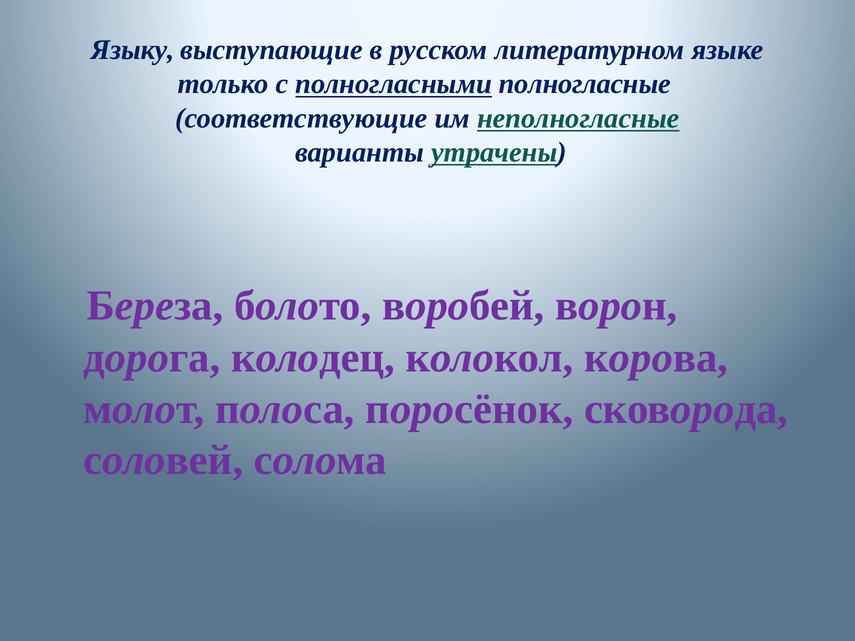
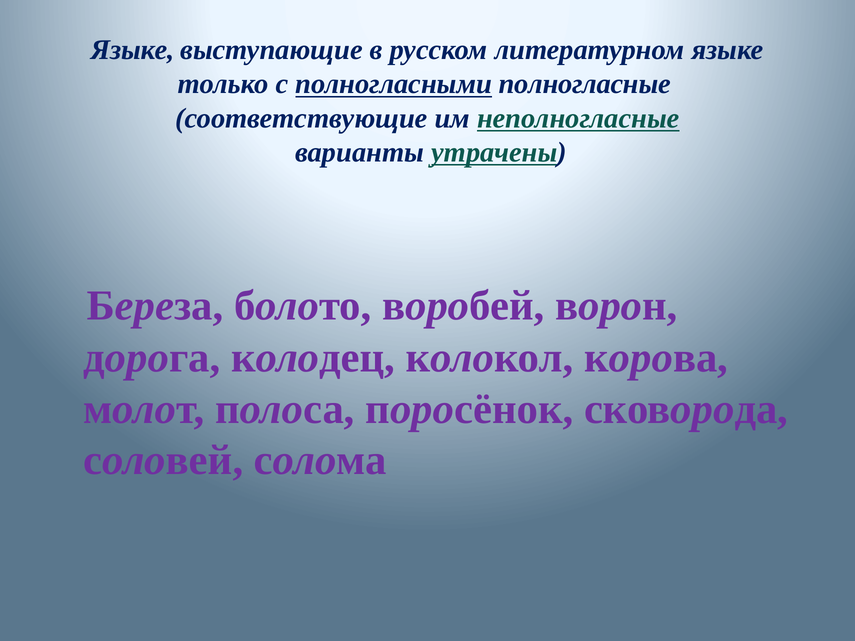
Языку at (133, 50): Языку -> Языке
